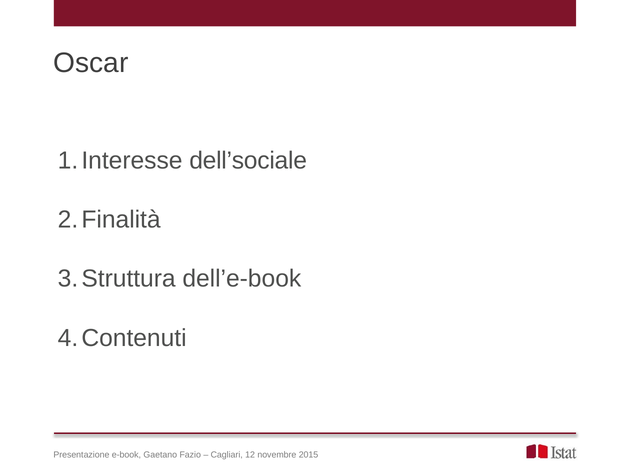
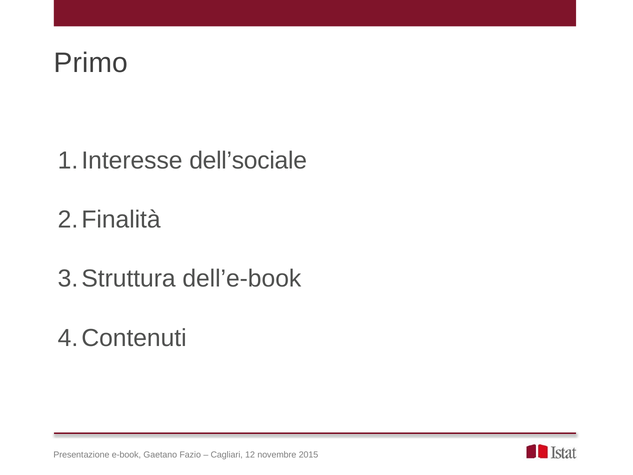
Oscar: Oscar -> Primo
